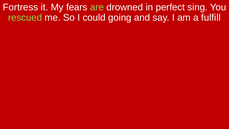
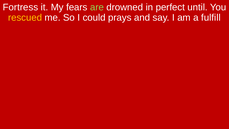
sing: sing -> until
rescued colour: light green -> yellow
going: going -> prays
